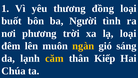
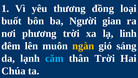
tình: tình -> gian
lạ loại: loại -> linh
căm colour: yellow -> light blue
thân Kiếp: Kiếp -> Trời
